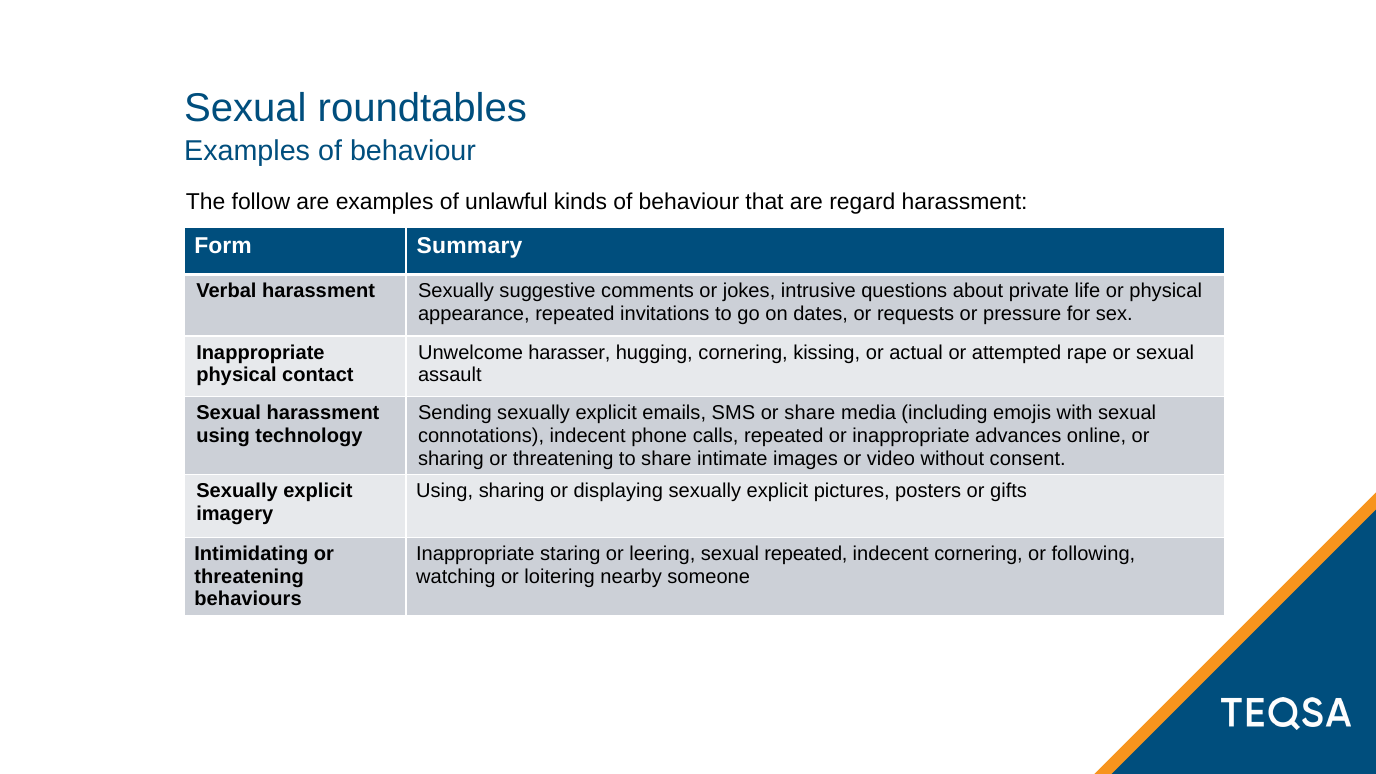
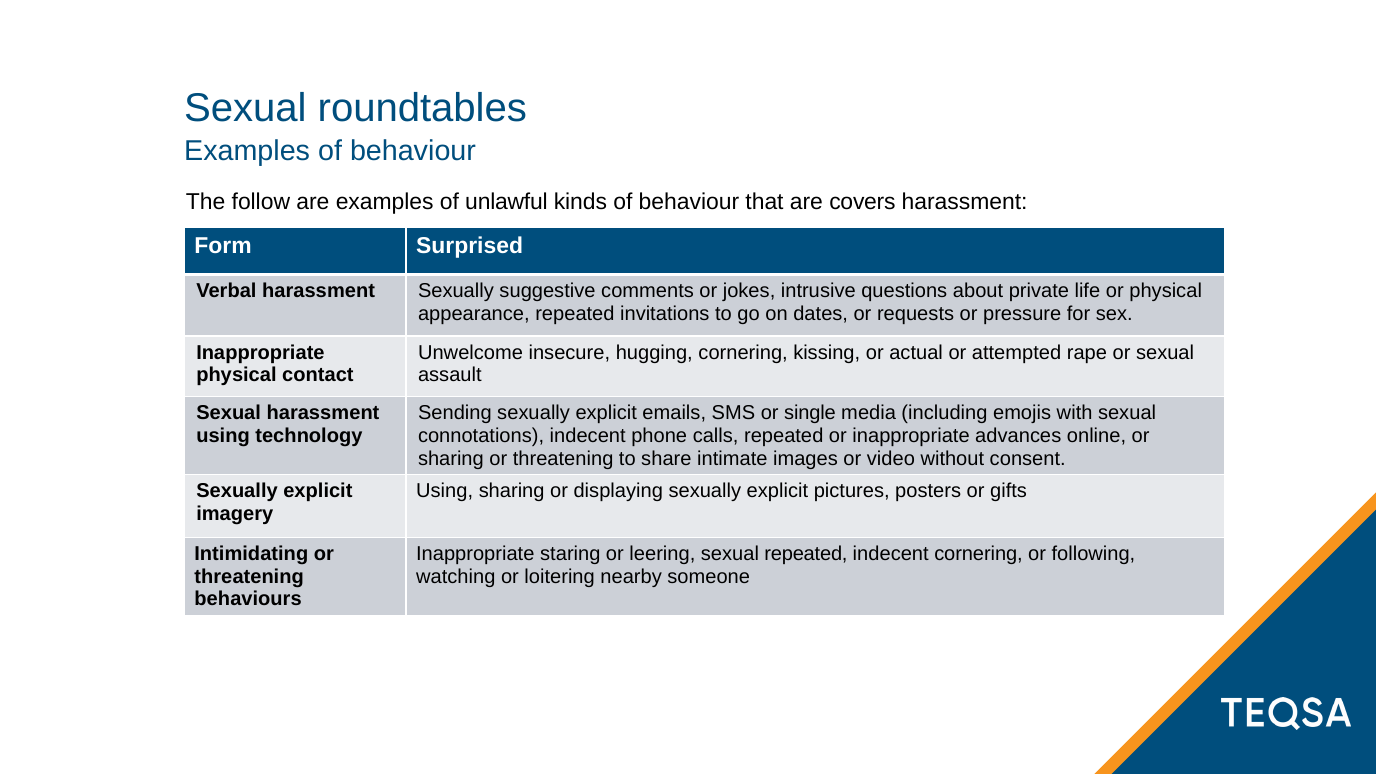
regard: regard -> covers
Summary: Summary -> Surprised
harasser: harasser -> insecure
or share: share -> single
